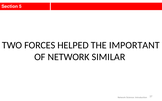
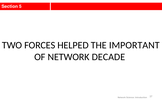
SIMILAR: SIMILAR -> DECADE
